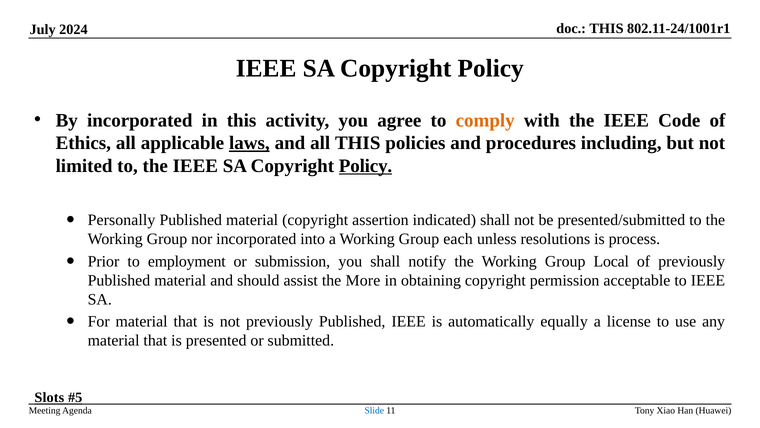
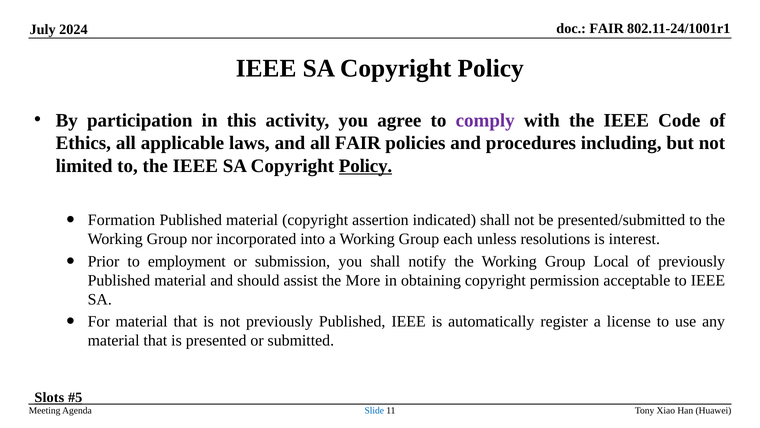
THIS at (607, 29): THIS -> FAIR
By incorporated: incorporated -> participation
comply colour: orange -> purple
laws underline: present -> none
all THIS: THIS -> FAIR
Personally: Personally -> Formation
process: process -> interest
equally: equally -> register
